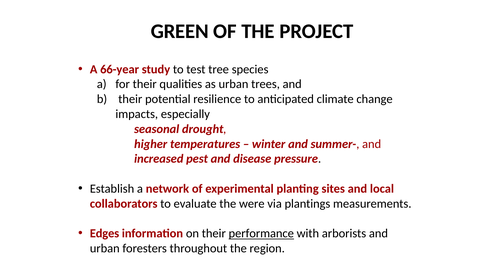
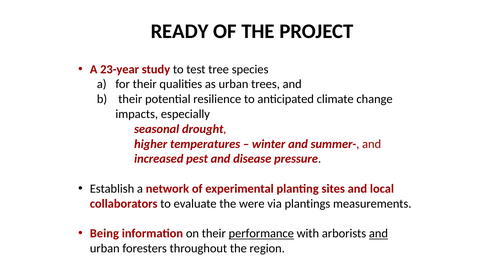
GREEN: GREEN -> READY
66-year: 66-year -> 23-year
Edges: Edges -> Being
and at (378, 233) underline: none -> present
